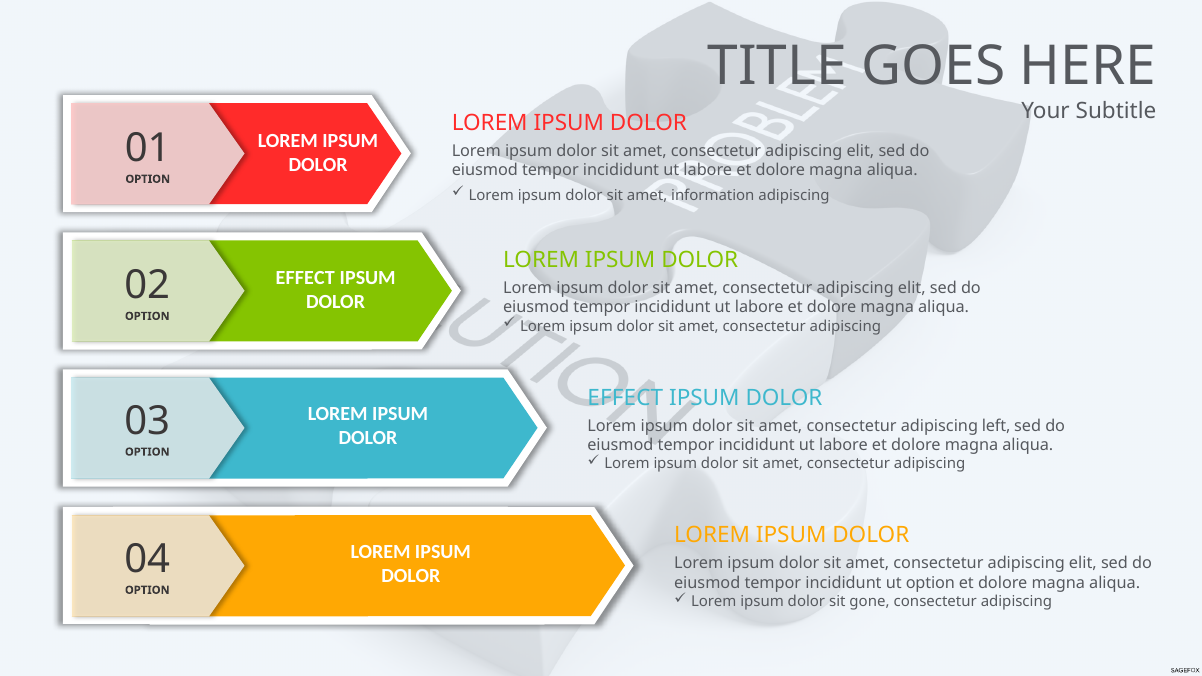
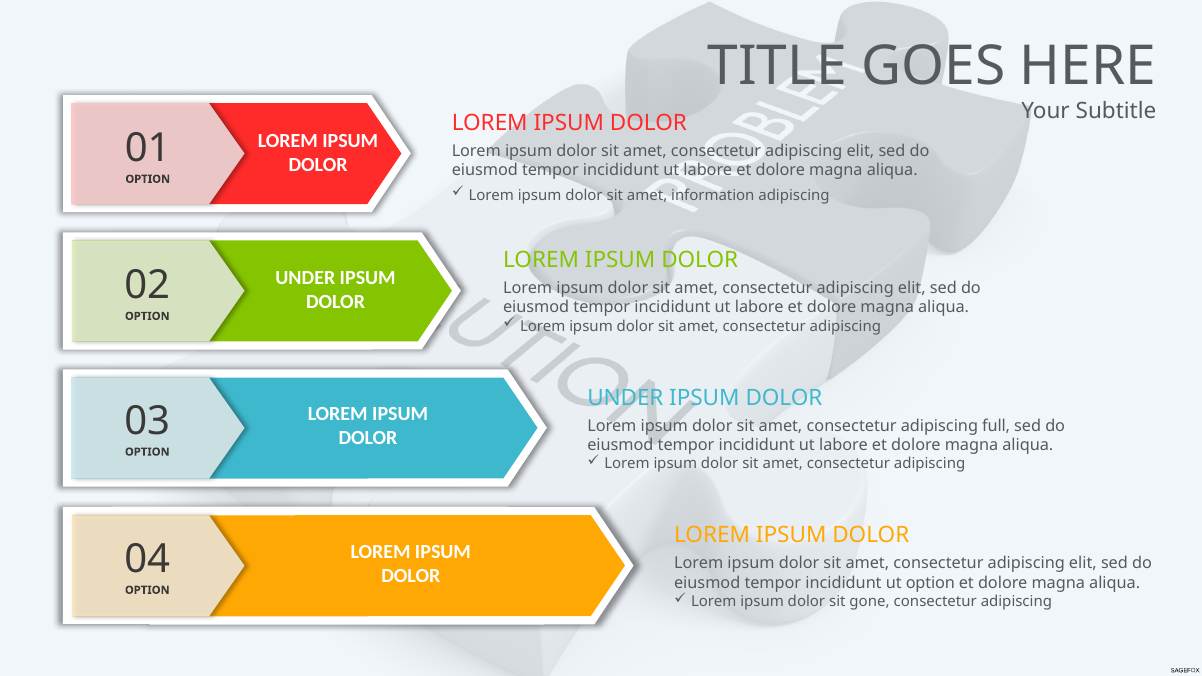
EFFECT at (305, 278): EFFECT -> UNDER
EFFECT at (625, 398): EFFECT -> UNDER
left: left -> full
